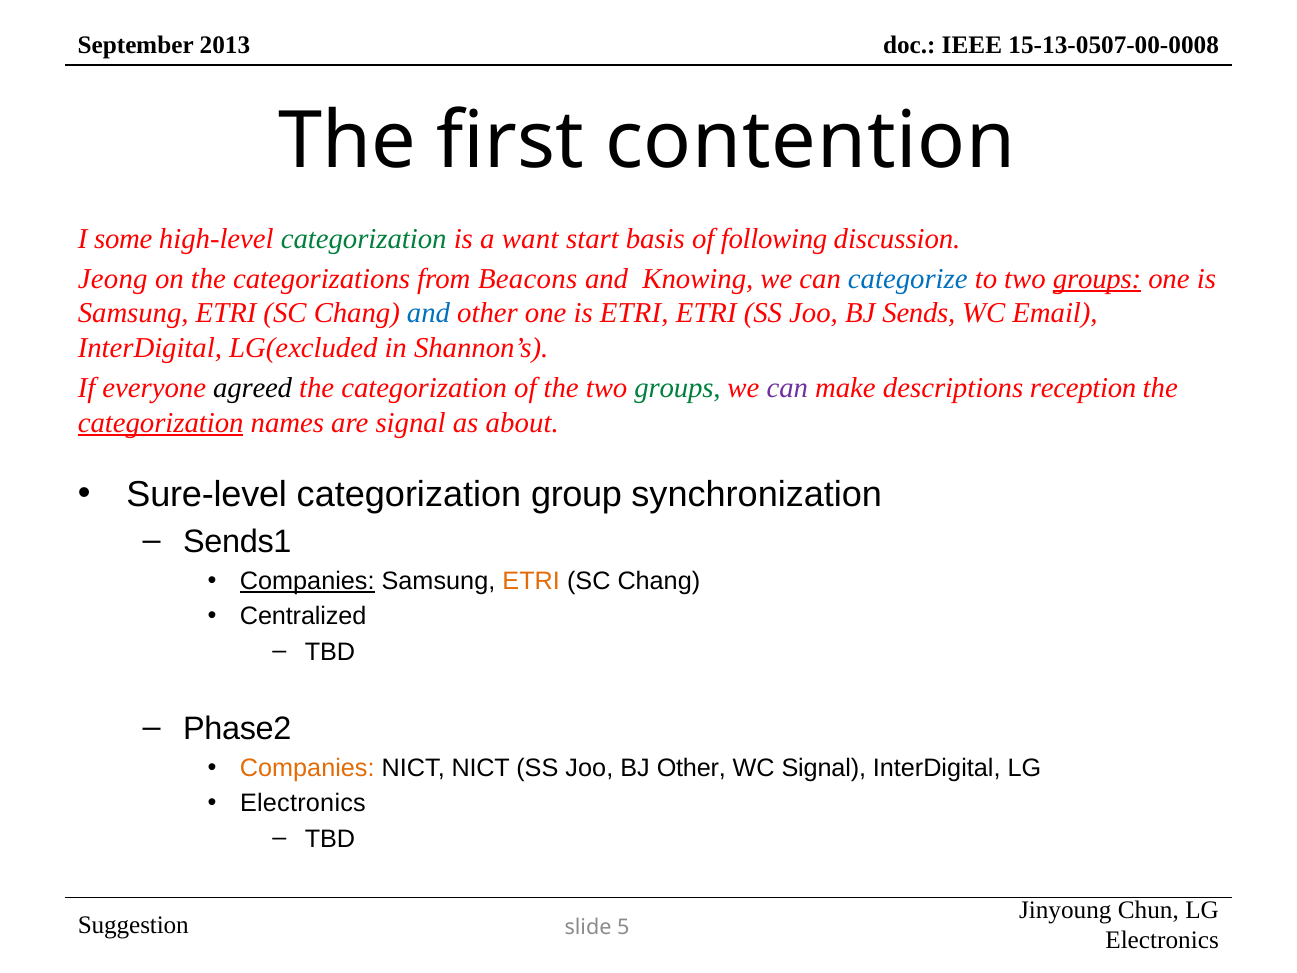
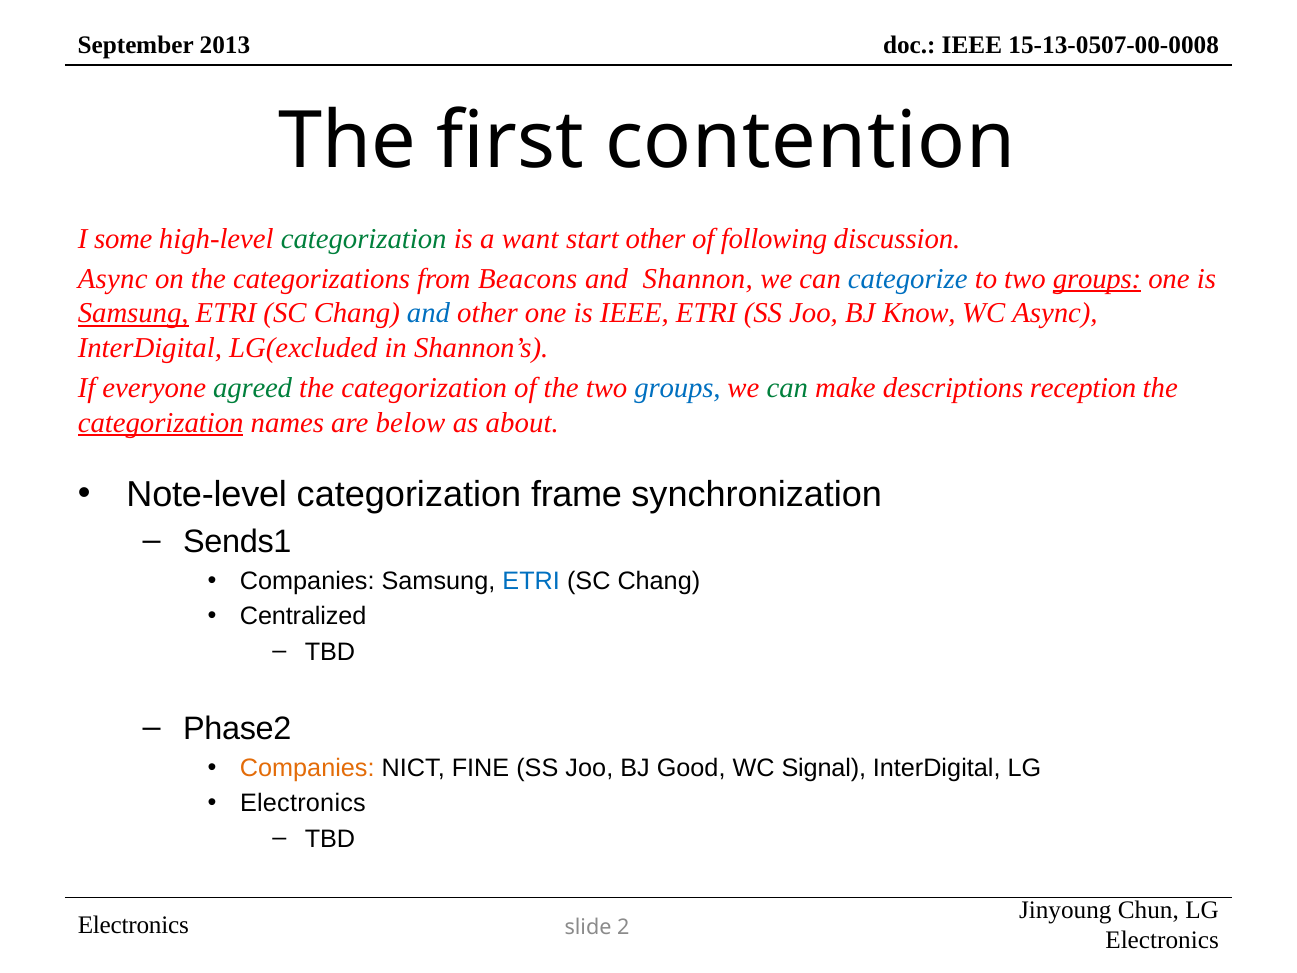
start basis: basis -> other
Jeong at (113, 279): Jeong -> Async
Knowing: Knowing -> Shannon
Samsung at (133, 313) underline: none -> present
is ETRI: ETRI -> IEEE
Sends: Sends -> Know
WC Email: Email -> Async
agreed colour: black -> green
groups at (678, 388) colour: green -> blue
can at (787, 388) colour: purple -> green
are signal: signal -> below
Sure-level: Sure-level -> Note-level
group: group -> frame
Companies at (307, 581) underline: present -> none
ETRI at (531, 581) colour: orange -> blue
NICT NICT: NICT -> FINE
BJ Other: Other -> Good
Suggestion at (133, 925): Suggestion -> Electronics
5: 5 -> 2
